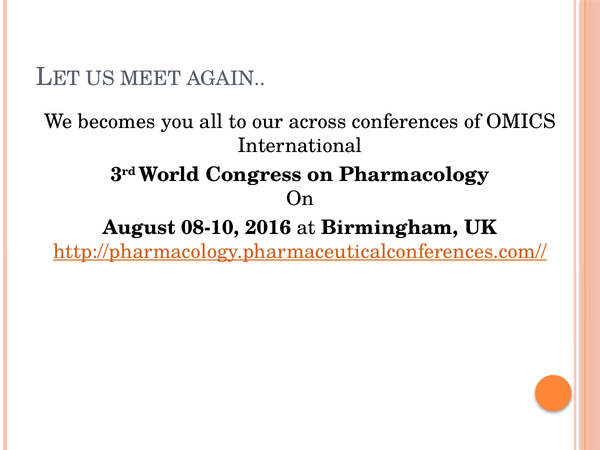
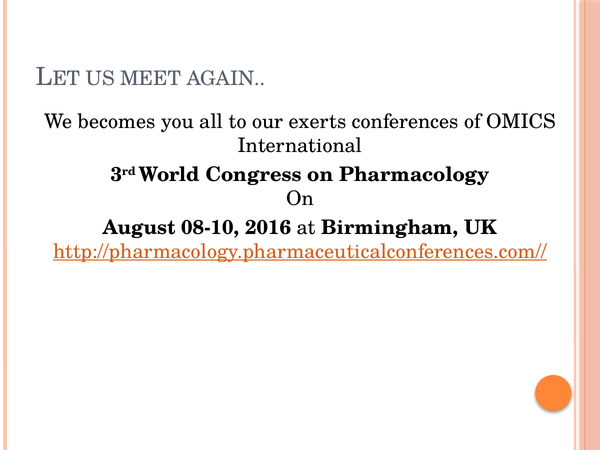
across: across -> exerts
